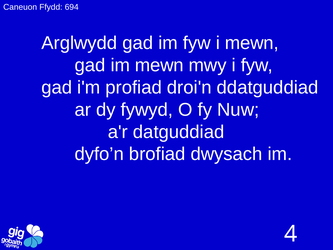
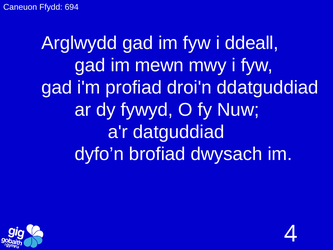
i mewn: mewn -> ddeall
